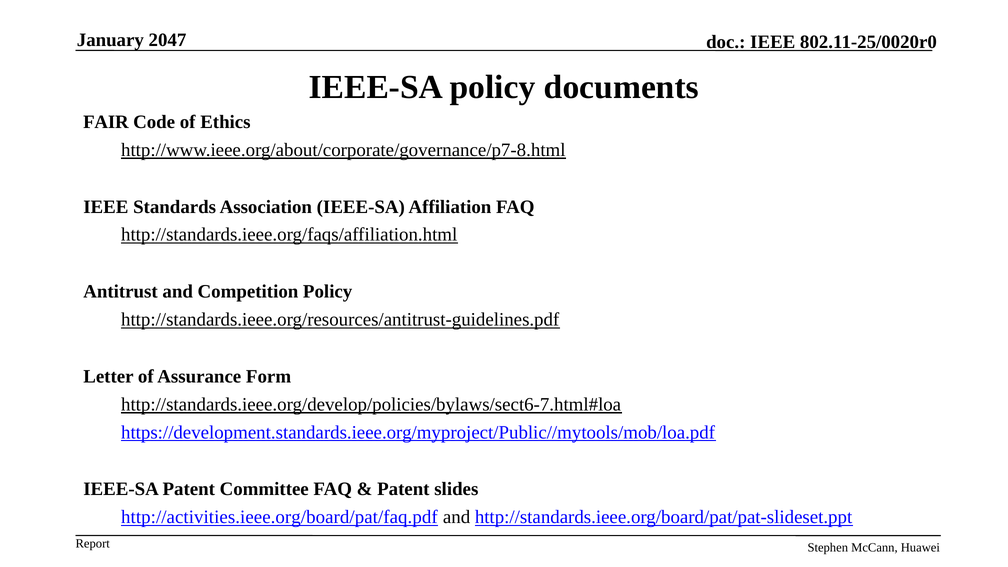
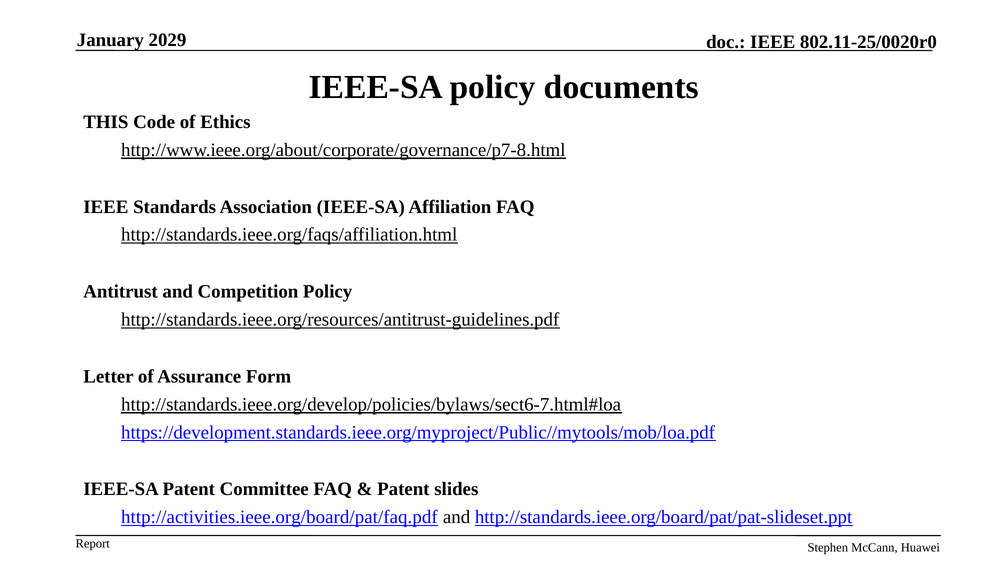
2047: 2047 -> 2029
FAIR: FAIR -> THIS
